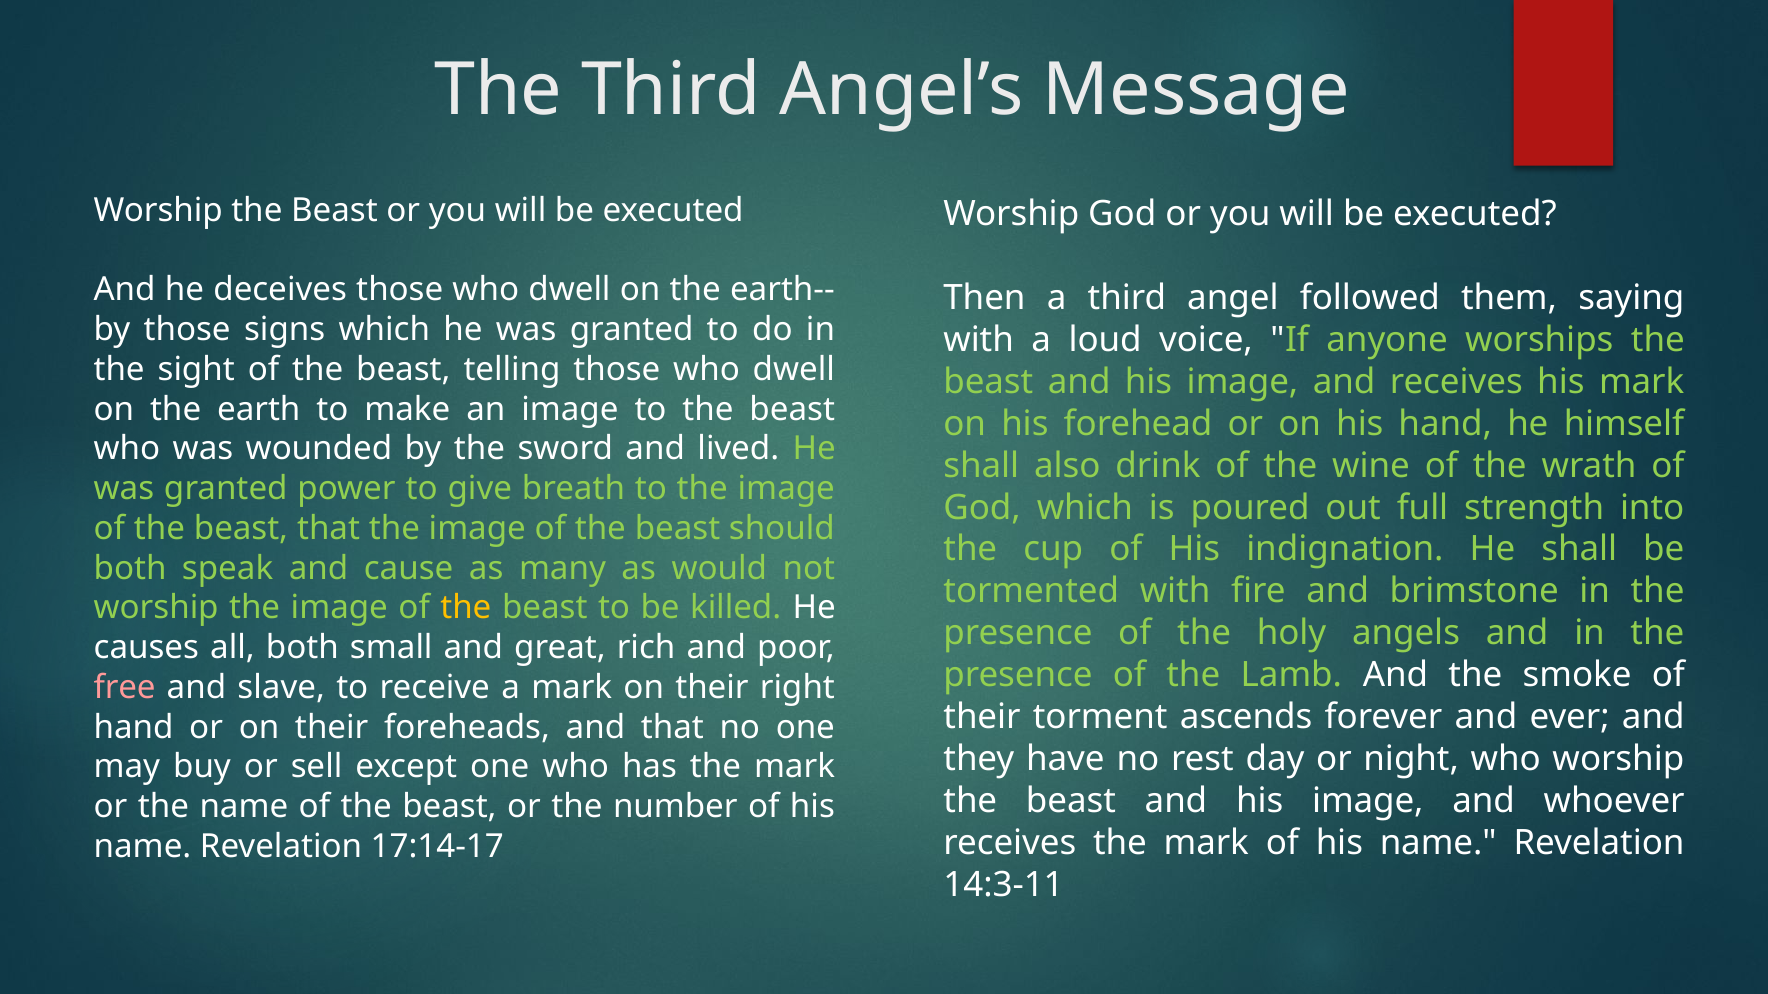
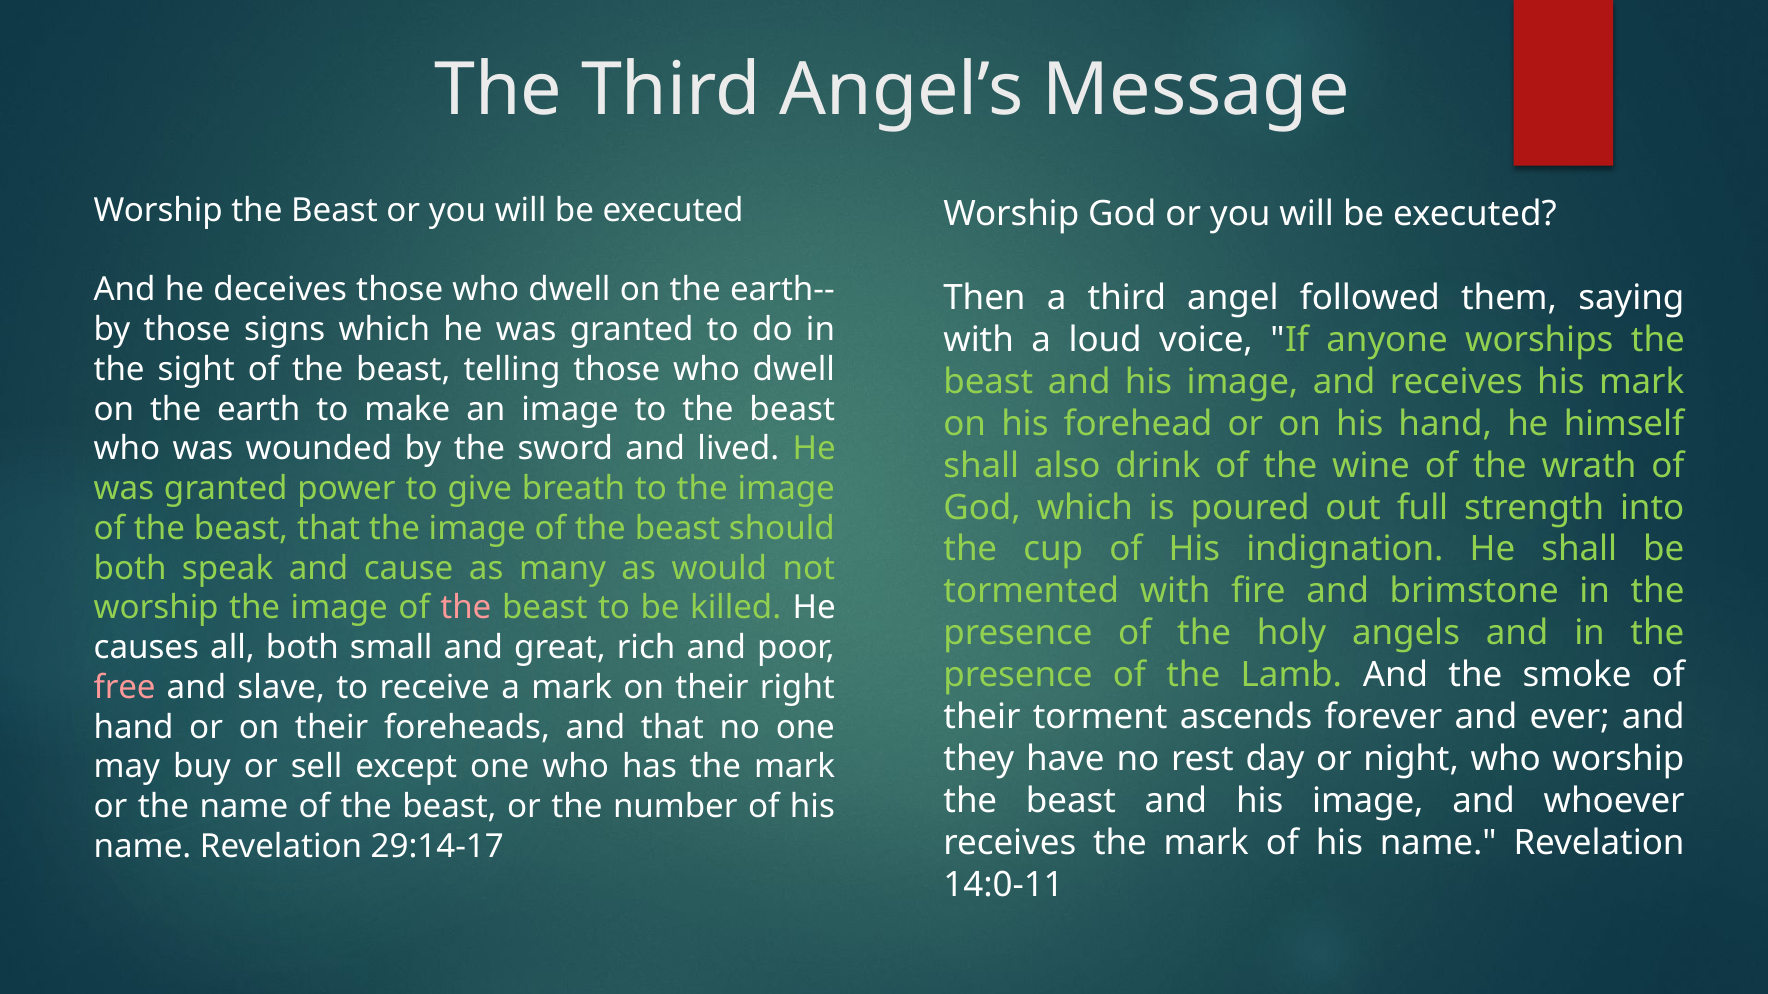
the at (466, 608) colour: yellow -> pink
17:14-17: 17:14-17 -> 29:14-17
14:3-11: 14:3-11 -> 14:0-11
